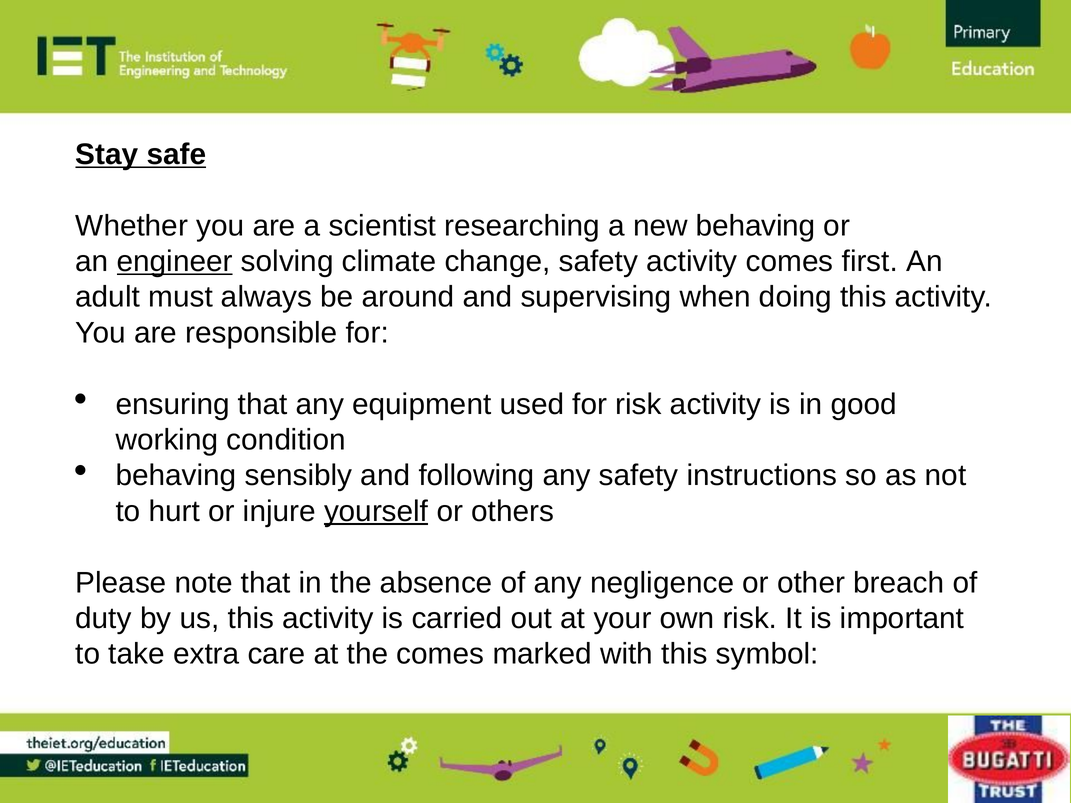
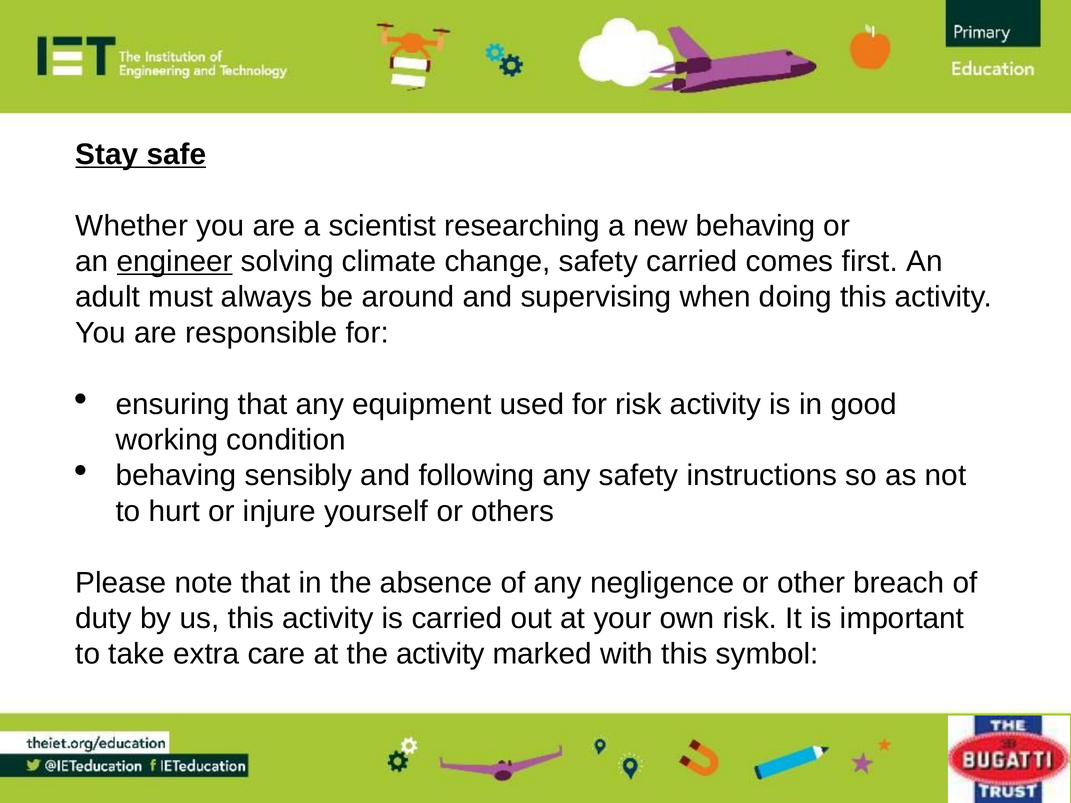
safety activity: activity -> carried
yourself underline: present -> none
the comes: comes -> activity
